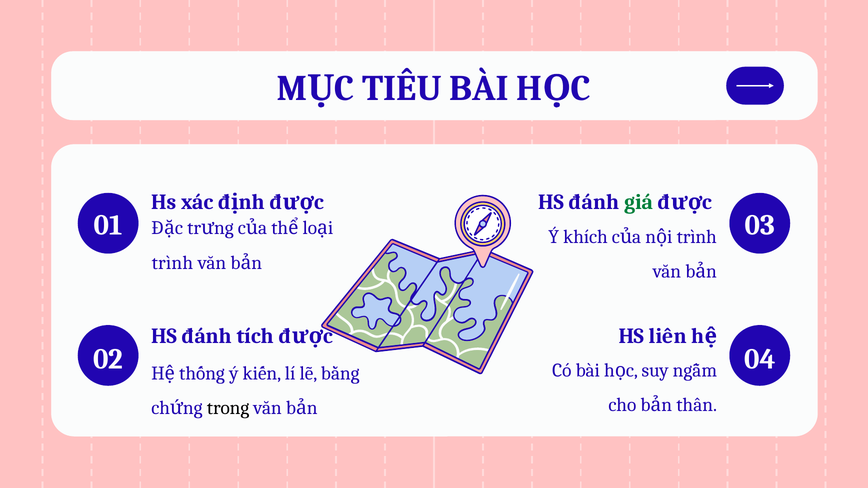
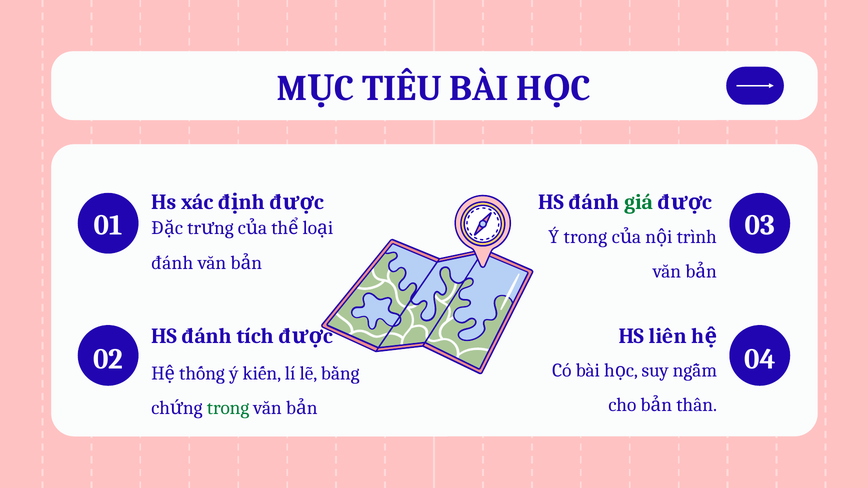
Ý khích: khích -> trong
trình at (172, 263): trình -> đánh
trong at (228, 408) colour: black -> green
